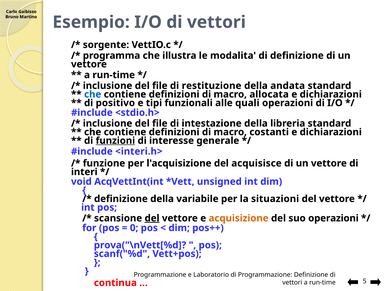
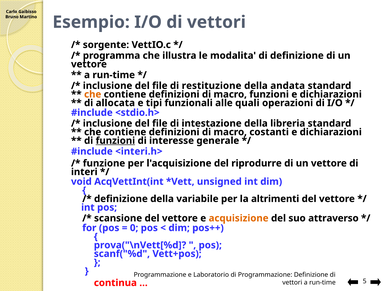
che at (93, 95) colour: blue -> orange
macro allocata: allocata -> funzioni
positivo: positivo -> allocata
acquisisce: acquisisce -> riprodurre
situazioni: situazioni -> altrimenti
del at (152, 219) underline: present -> none
suo operazioni: operazioni -> attraverso
